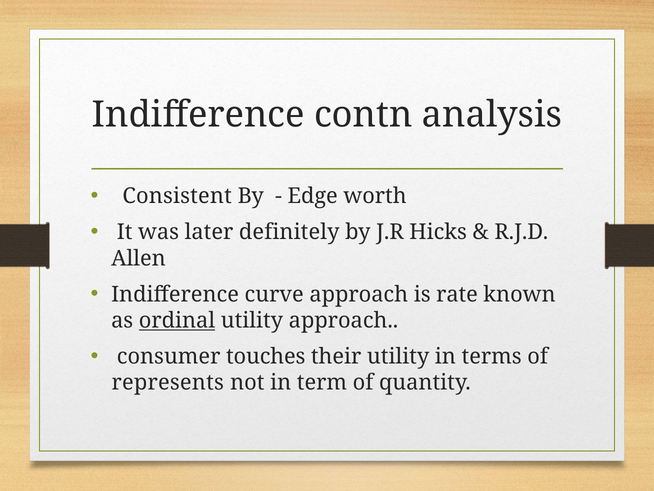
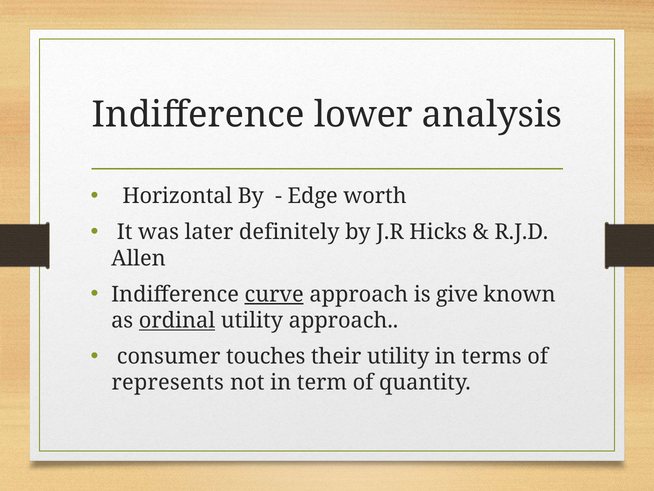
contn: contn -> lower
Consistent: Consistent -> Horizontal
curve underline: none -> present
rate: rate -> give
